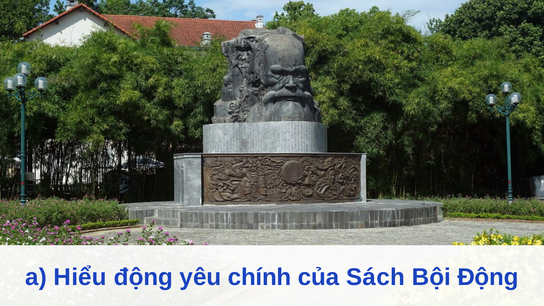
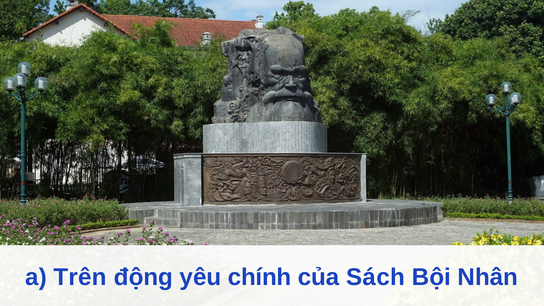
Hiểu: Hiểu -> Trên
Bội Động: Động -> Nhân
